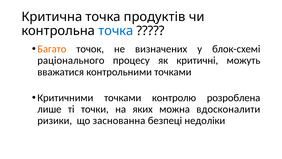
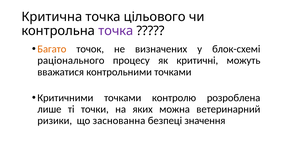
продуктів: продуктів -> цільового
точка at (116, 31) colour: blue -> purple
вдосконалити: вдосконалити -> ветеринарний
недоліки: недоліки -> значення
